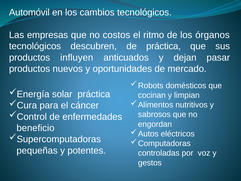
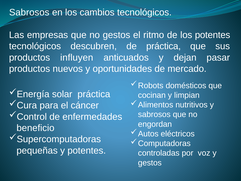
Automóvil at (29, 12): Automóvil -> Sabrosos
no costos: costos -> gestos
los órganos: órganos -> potentes
